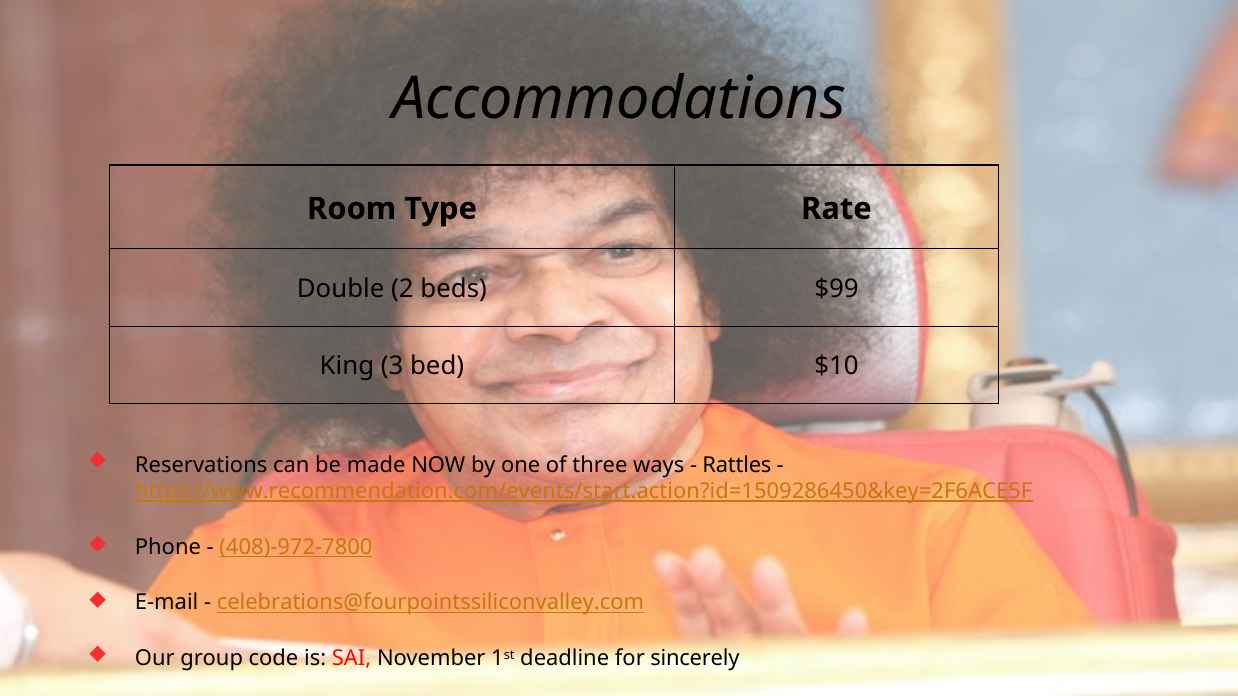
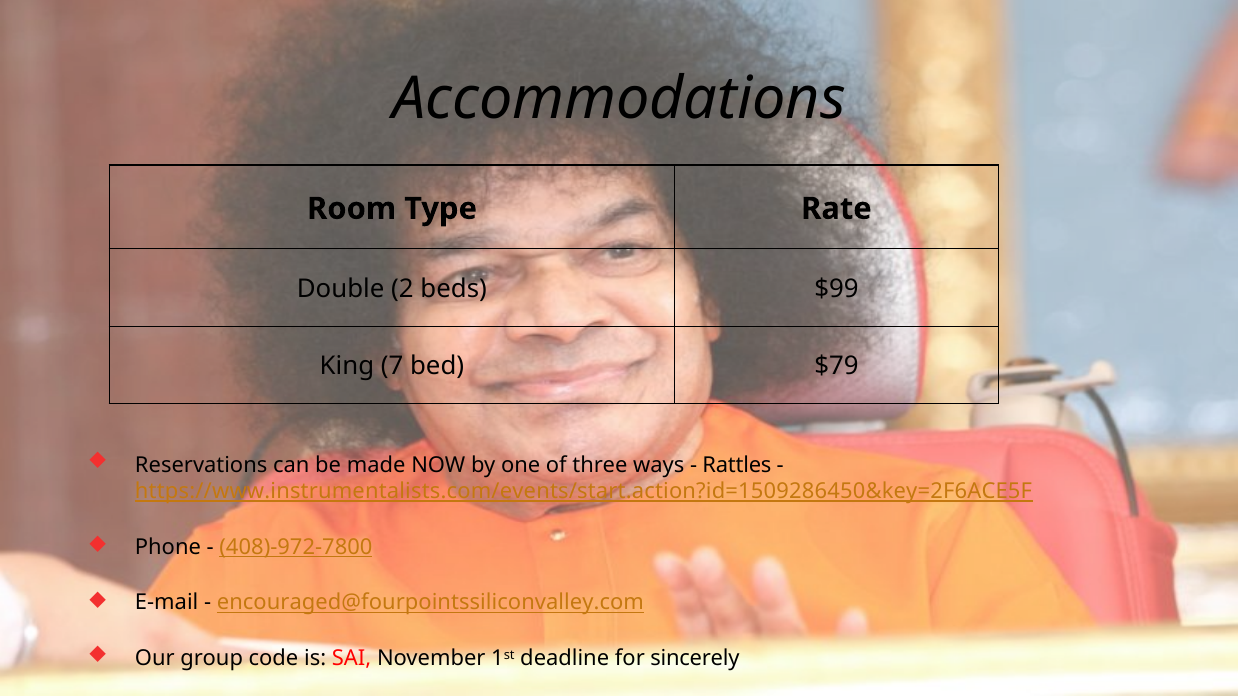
3: 3 -> 7
$10: $10 -> $79
https://www.recommendation.com/events/start.action?id=1509286450&key=2F6ACE5F: https://www.recommendation.com/events/start.action?id=1509286450&key=2F6ACE5F -> https://www.instrumentalists.com/events/start.action?id=1509286450&key=2F6ACE5F
celebrations@fourpointssiliconvalley.com: celebrations@fourpointssiliconvalley.com -> encouraged@fourpointssiliconvalley.com
